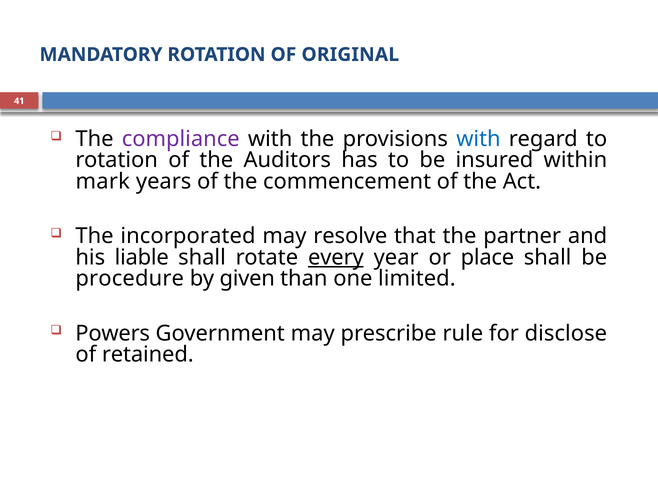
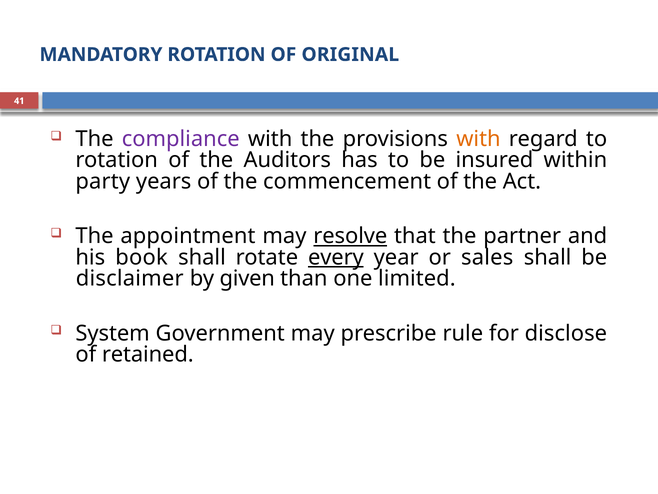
with at (478, 139) colour: blue -> orange
mark: mark -> party
incorporated: incorporated -> appointment
resolve underline: none -> present
liable: liable -> book
place: place -> sales
procedure: procedure -> disclaimer
Powers: Powers -> System
